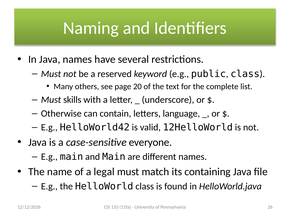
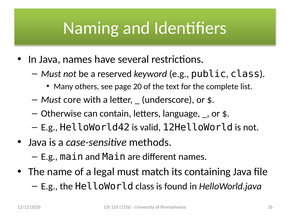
skills: skills -> core
everyone: everyone -> methods
